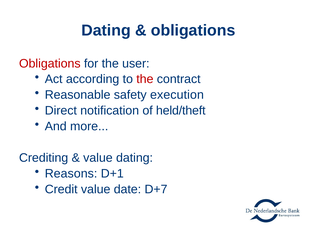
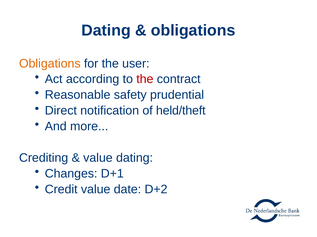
Obligations at (50, 64) colour: red -> orange
execution: execution -> prudential
Reasons: Reasons -> Changes
D+7: D+7 -> D+2
